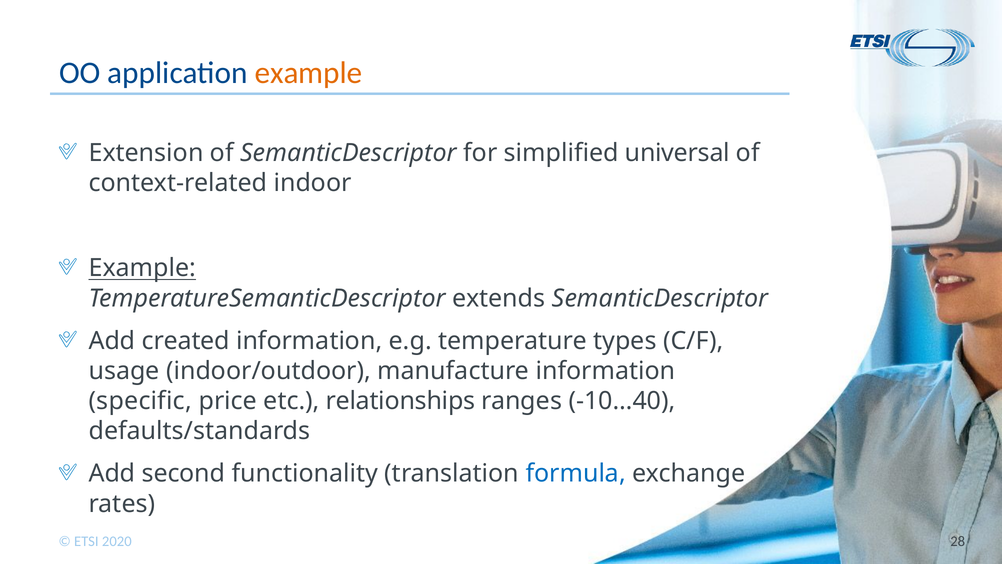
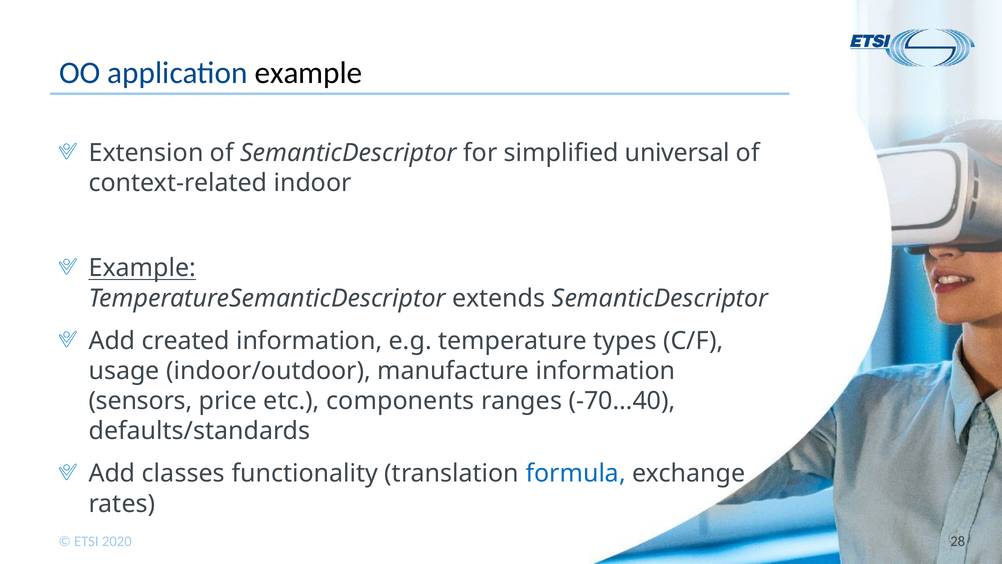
example at (308, 73) colour: orange -> black
specific: specific -> sensors
relationships: relationships -> components
-10…40: -10…40 -> -70…40
second: second -> classes
